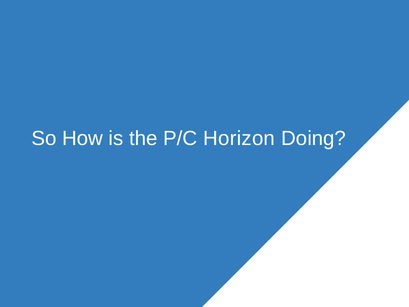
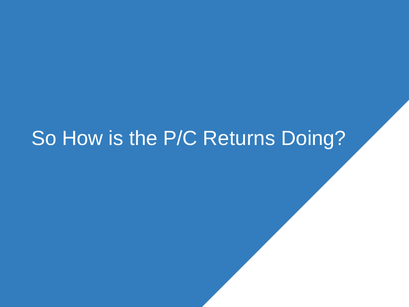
Horizon: Horizon -> Returns
